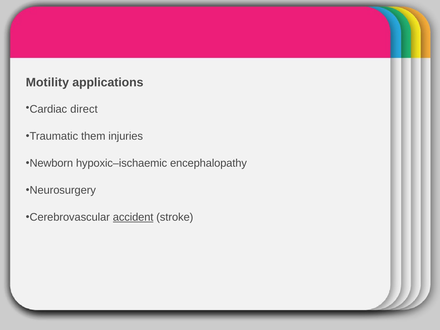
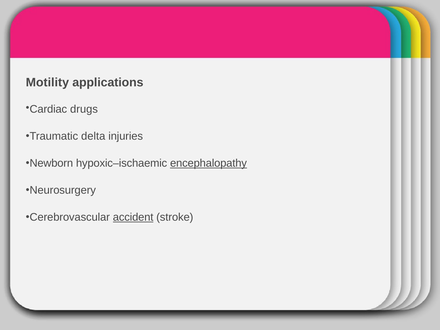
direct: direct -> drugs
them: them -> delta
encephalopathy underline: none -> present
